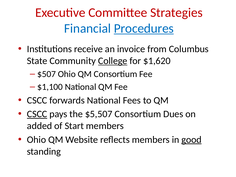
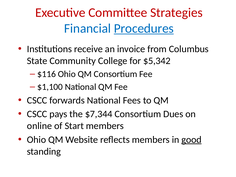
College underline: present -> none
$1,620: $1,620 -> $5,342
$507: $507 -> $116
CSCC at (37, 114) underline: present -> none
$5,507: $5,507 -> $7,344
added: added -> online
